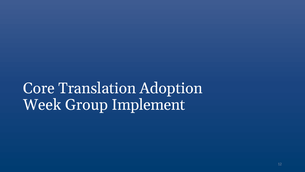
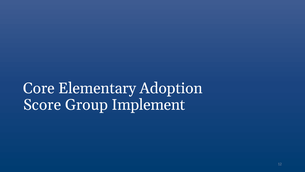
Translation: Translation -> Elementary
Week: Week -> Score
